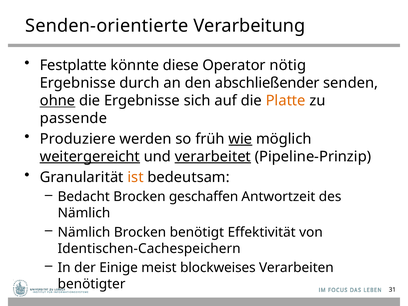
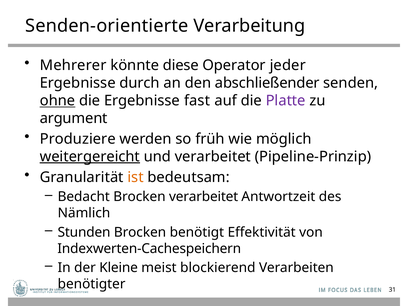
Festplatte: Festplatte -> Mehrerer
nötig: nötig -> jeder
sich: sich -> fast
Platte colour: orange -> purple
passende: passende -> argument
wie underline: present -> none
verarbeitet at (213, 157) underline: present -> none
Brocken geschaffen: geschaffen -> verarbeitet
Nämlich at (84, 232): Nämlich -> Stunden
Identischen-Cachespeichern: Identischen-Cachespeichern -> Indexwerten-Cachespeichern
Einige: Einige -> Kleine
blockweises: blockweises -> blockierend
